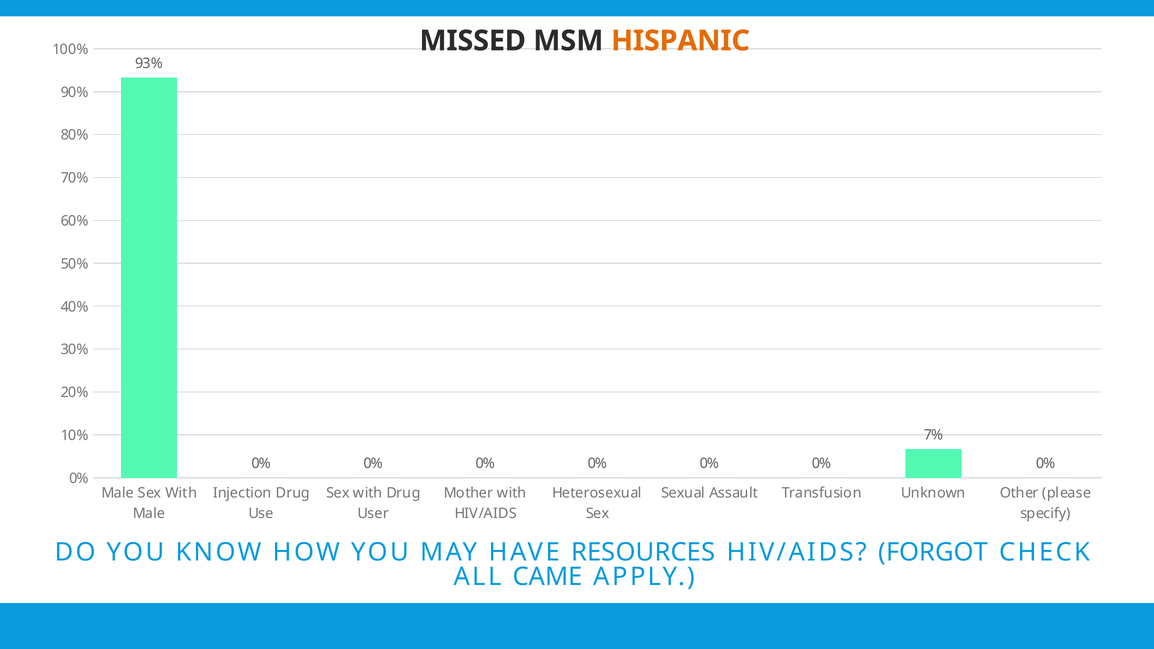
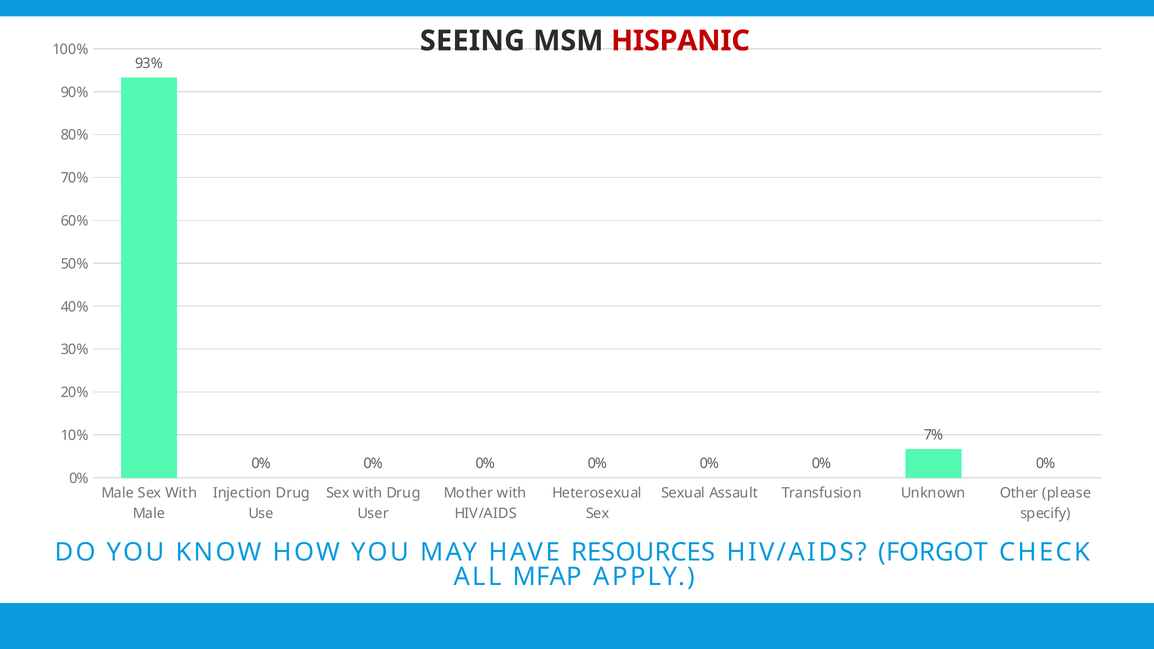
MISSED: MISSED -> SEEING
HISPANIC colour: orange -> red
CAME: CAME -> MFAP
